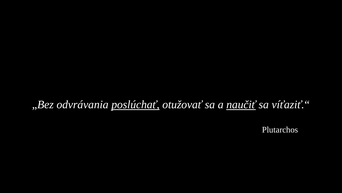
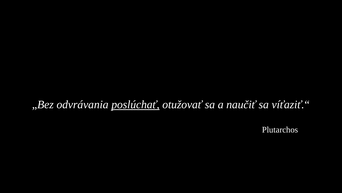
naučiť underline: present -> none
